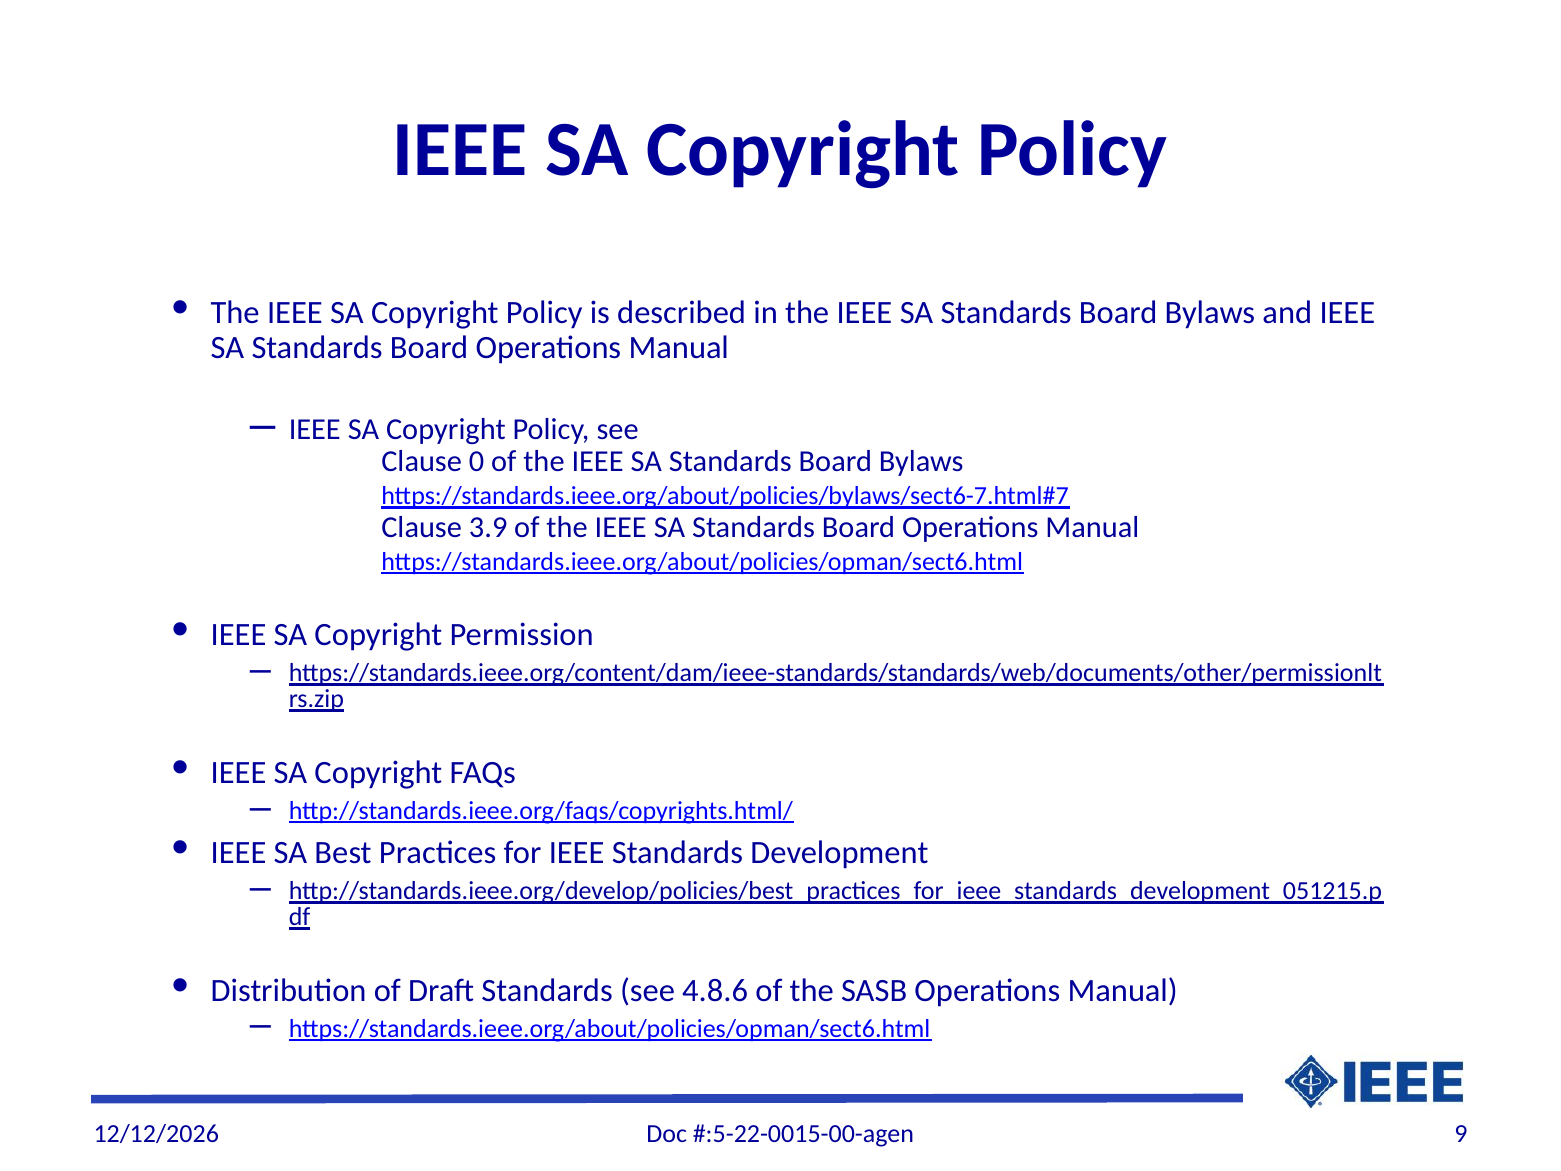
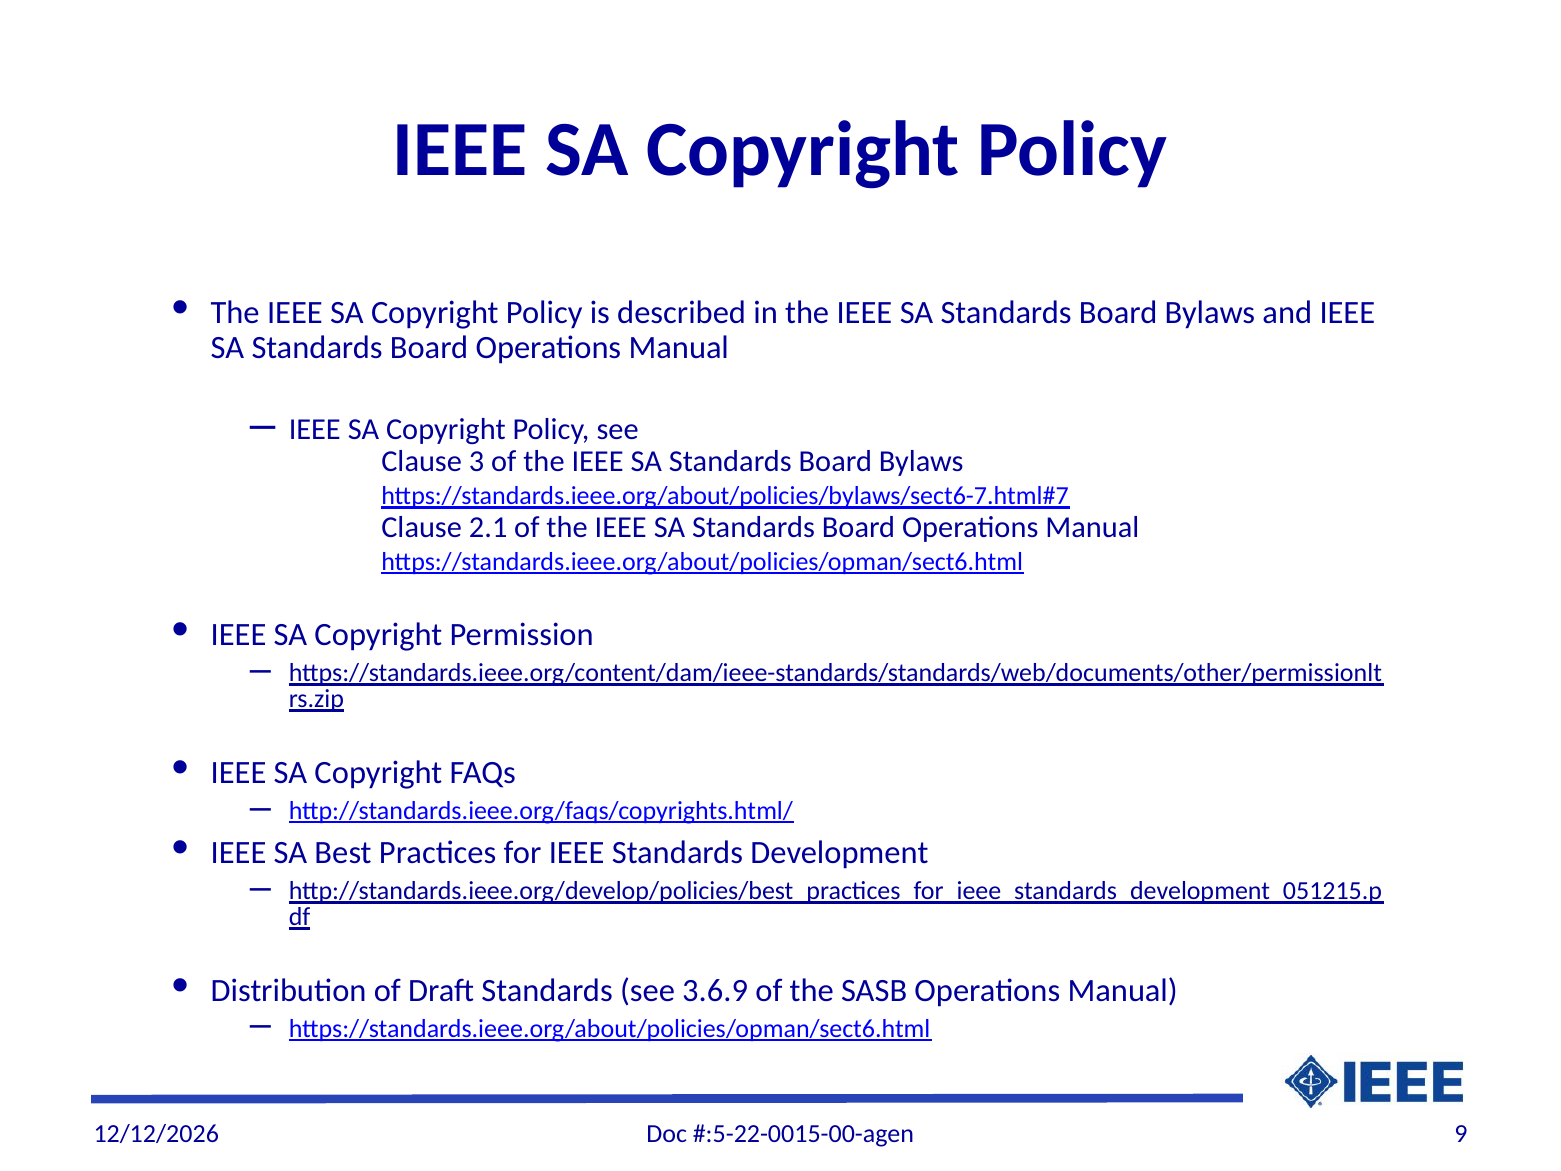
0: 0 -> 3
3.9: 3.9 -> 2.1
4.8.6: 4.8.6 -> 3.6.9
